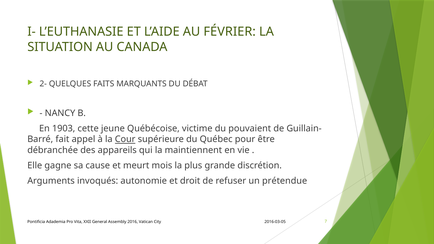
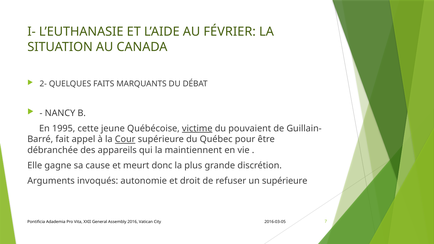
1903: 1903 -> 1995
victime underline: none -> present
mois: mois -> donc
un prétendue: prétendue -> supérieure
